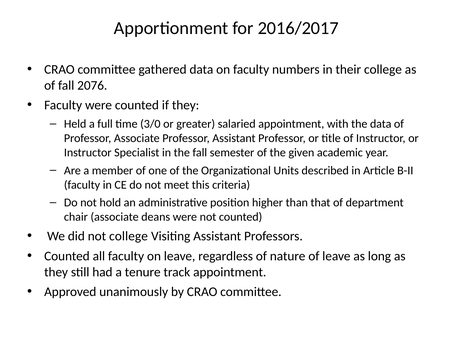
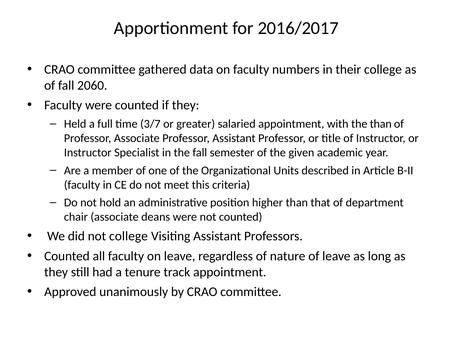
2076: 2076 -> 2060
3/0: 3/0 -> 3/7
the data: data -> than
